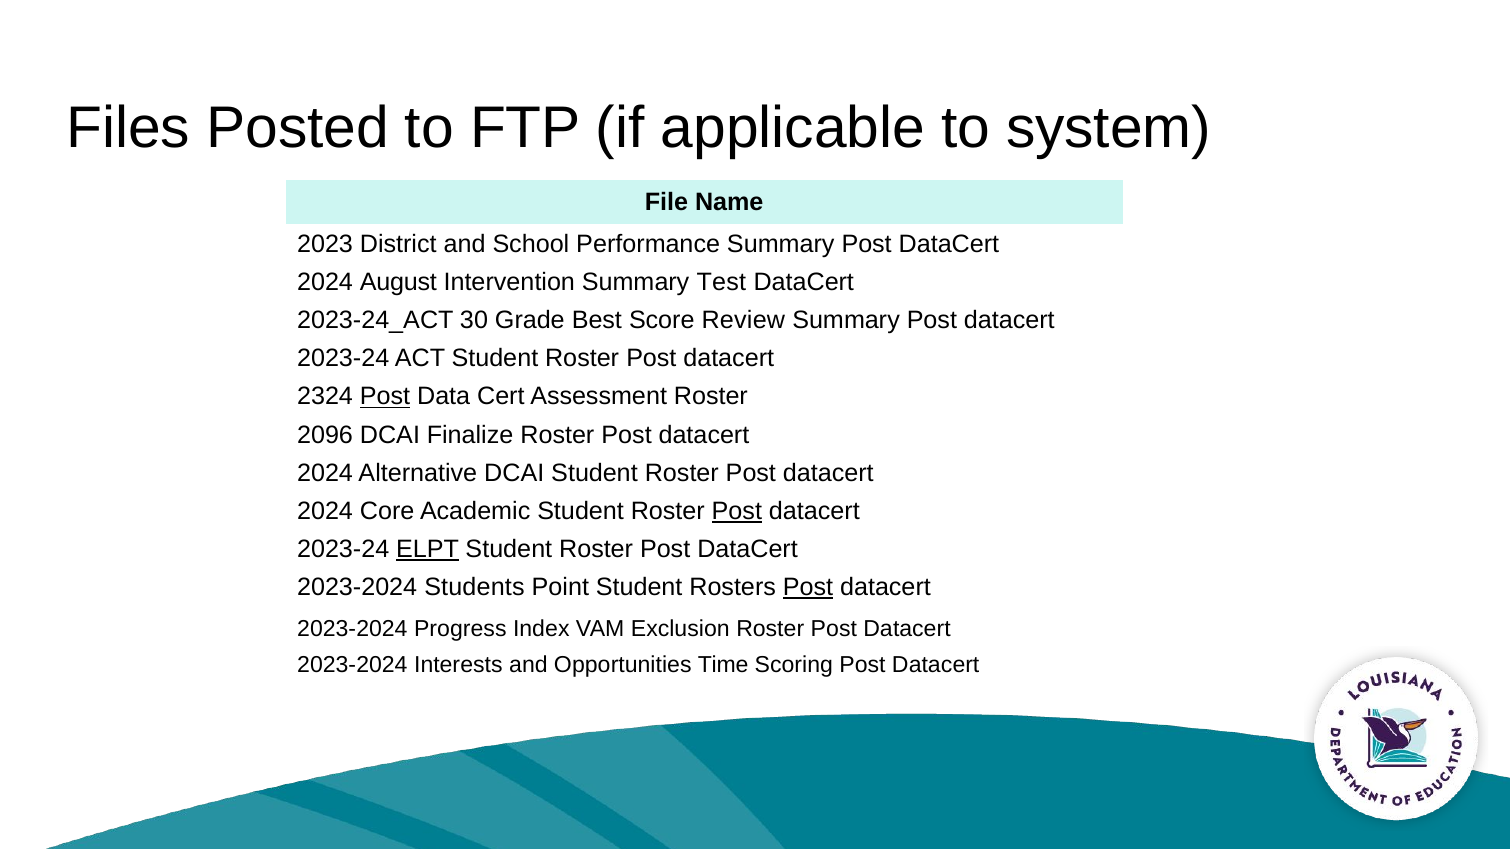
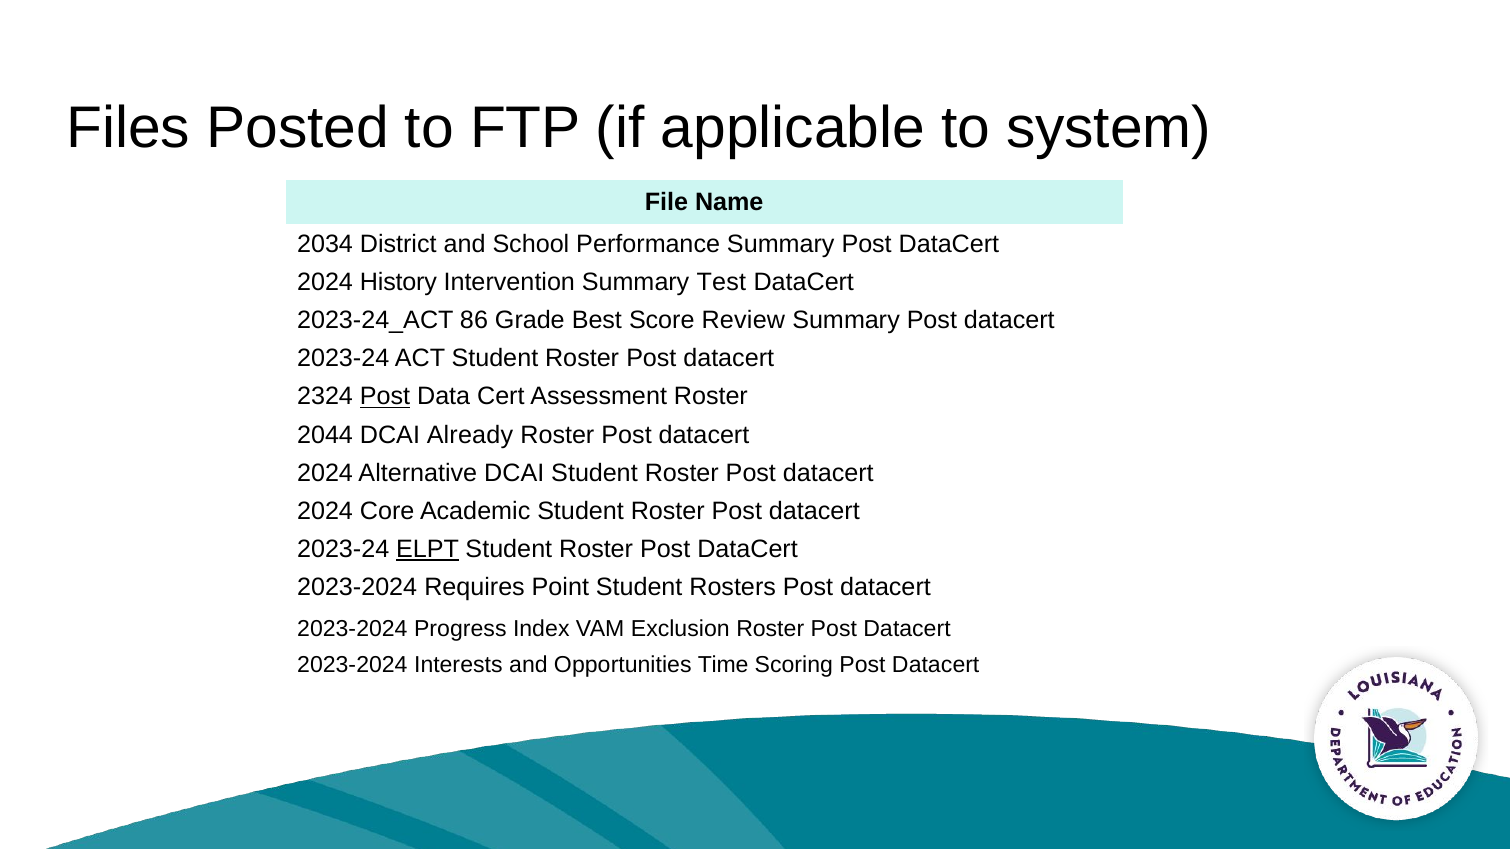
2023: 2023 -> 2034
August: August -> History
30: 30 -> 86
2096: 2096 -> 2044
Finalize: Finalize -> Already
Post at (737, 511) underline: present -> none
Students: Students -> Requires
Post at (808, 588) underline: present -> none
